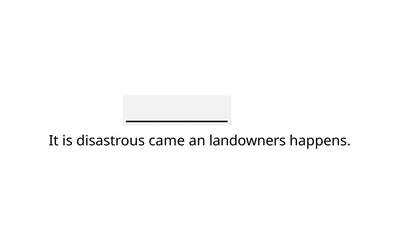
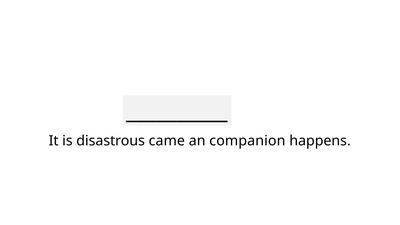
landowners: landowners -> companion
